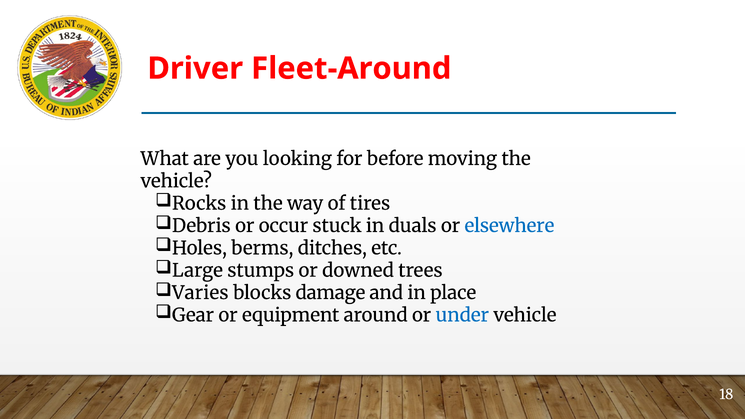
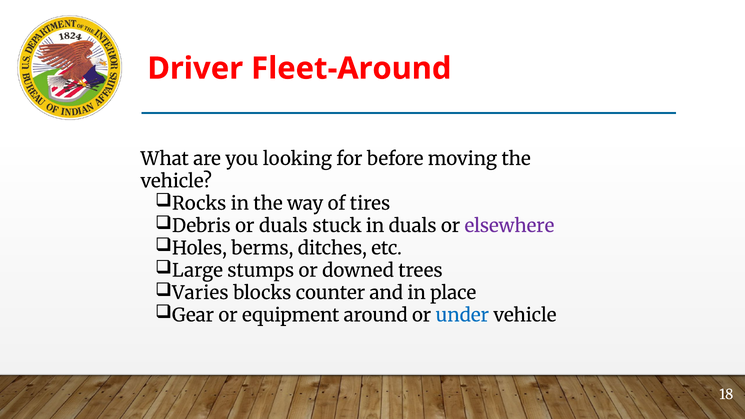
or occur: occur -> duals
elsewhere colour: blue -> purple
damage: damage -> counter
